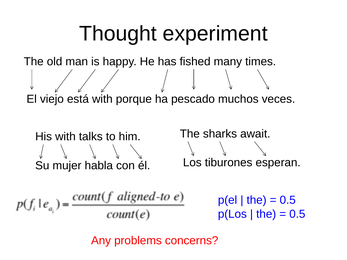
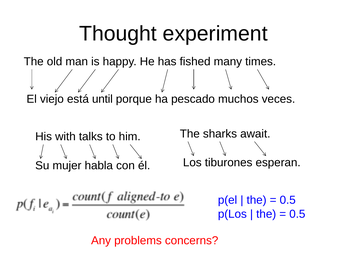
está with: with -> until
